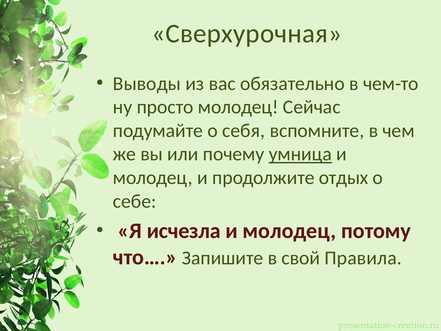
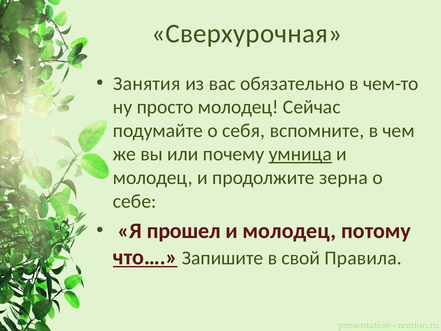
Выводы: Выводы -> Занятия
отдых: отдых -> зерна
исчезла: исчезла -> прошел
что… underline: none -> present
